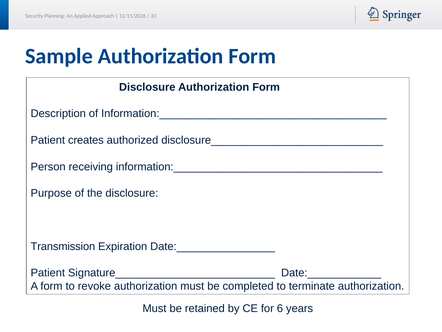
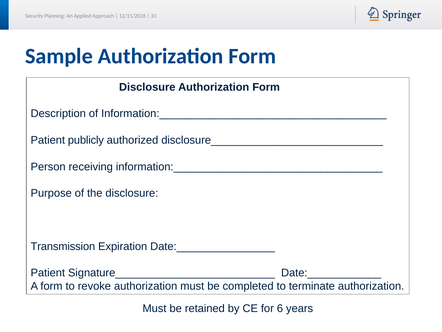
creates: creates -> publicly
